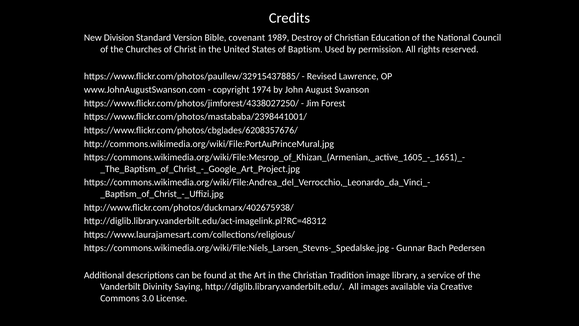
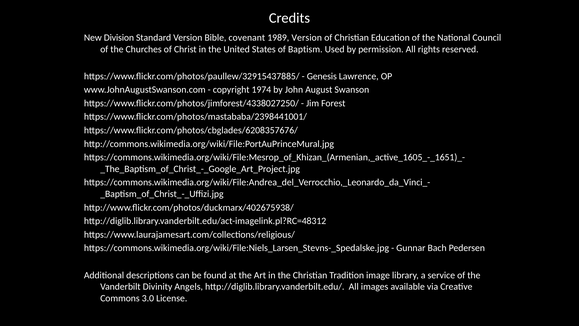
1989 Destroy: Destroy -> Version
Revised: Revised -> Genesis
Saying: Saying -> Angels
